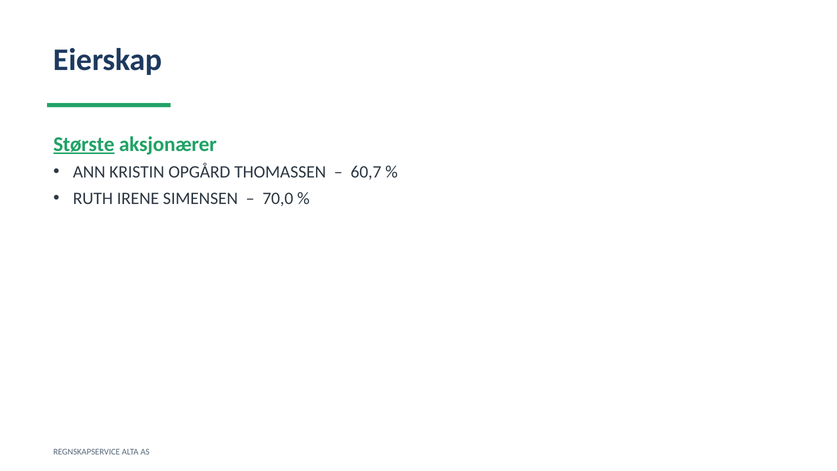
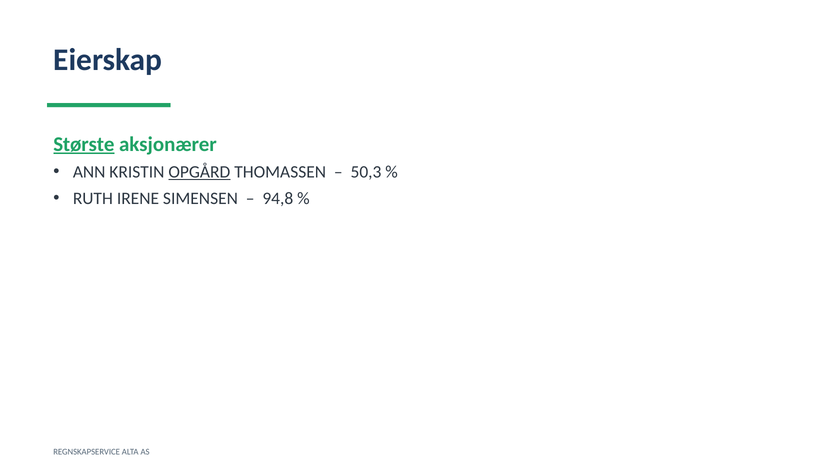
OPGÅRD underline: none -> present
60,7: 60,7 -> 50,3
70,0: 70,0 -> 94,8
